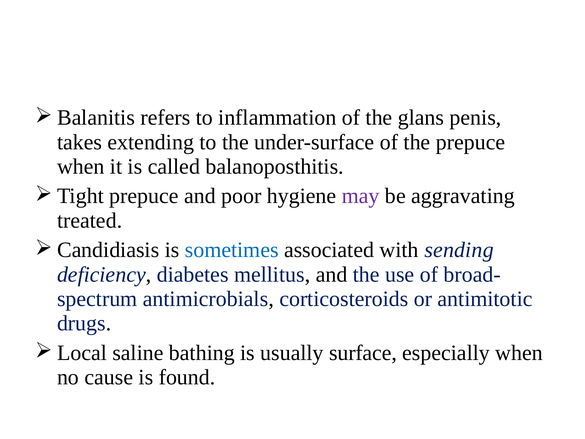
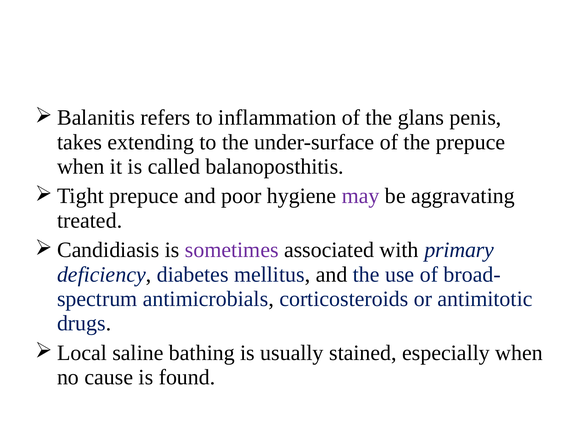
sometimes colour: blue -> purple
sending: sending -> primary
surface: surface -> stained
